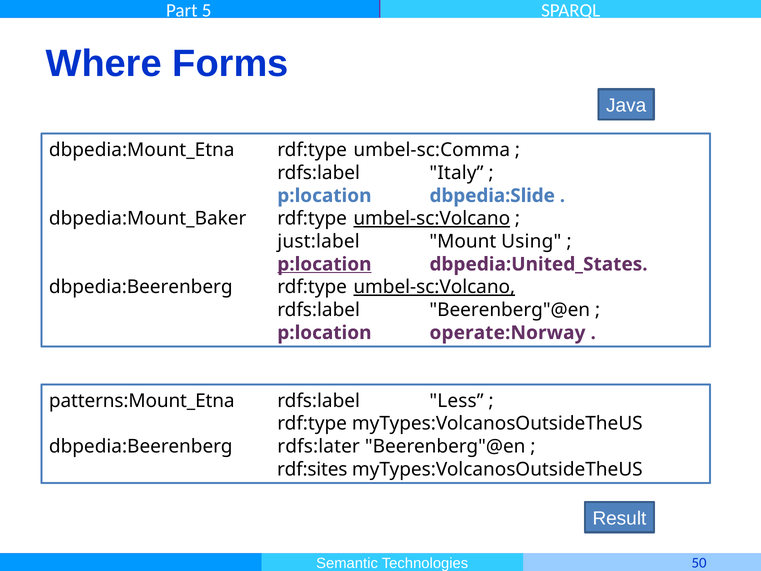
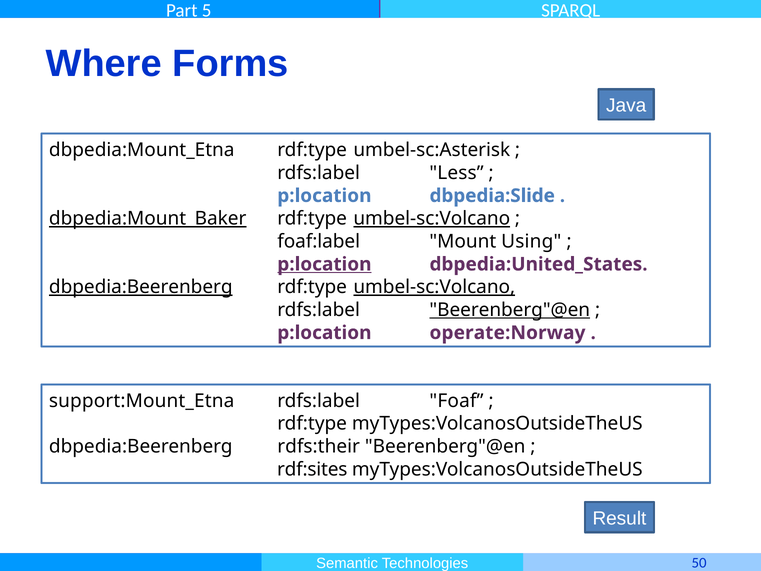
umbel-sc:Comma: umbel-sc:Comma -> umbel-sc:Asterisk
Italy: Italy -> Less
dbpedia:Mount_Baker underline: none -> present
just:label: just:label -> foaf:label
dbpedia:Beerenberg at (141, 287) underline: none -> present
Beerenberg"@en at (510, 310) underline: none -> present
patterns:Mount_Etna: patterns:Mount_Etna -> support:Mount_Etna
Less: Less -> Foaf
rdfs:later: rdfs:later -> rdfs:their
